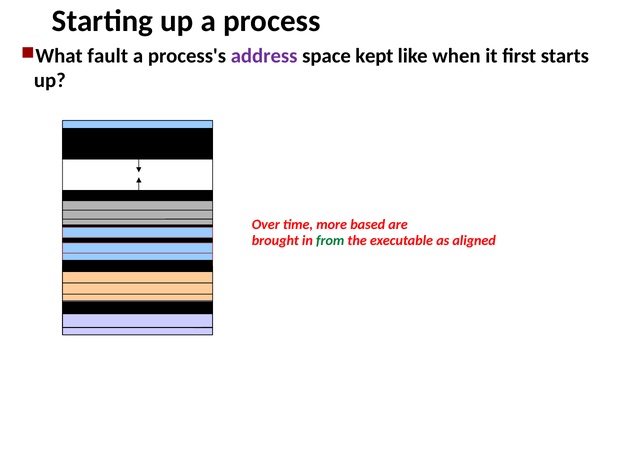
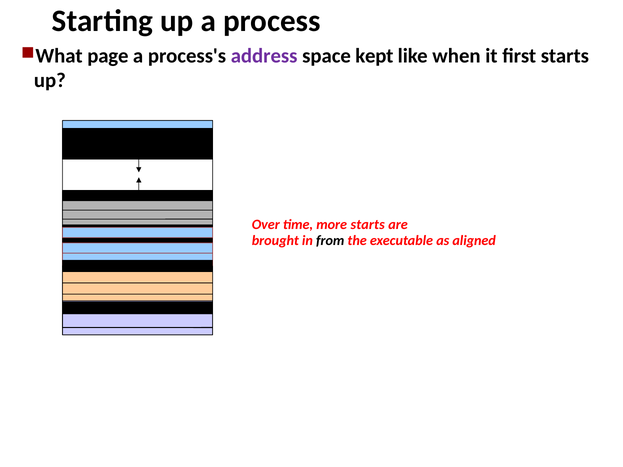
fault: fault -> page
more based: based -> starts
from colour: green -> black
